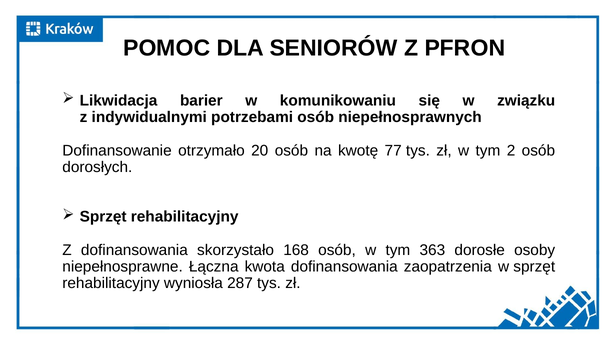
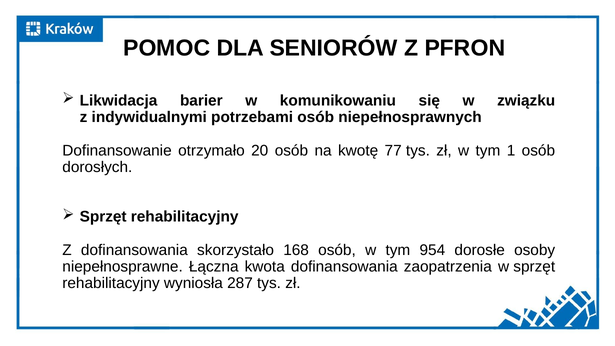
2: 2 -> 1
363: 363 -> 954
